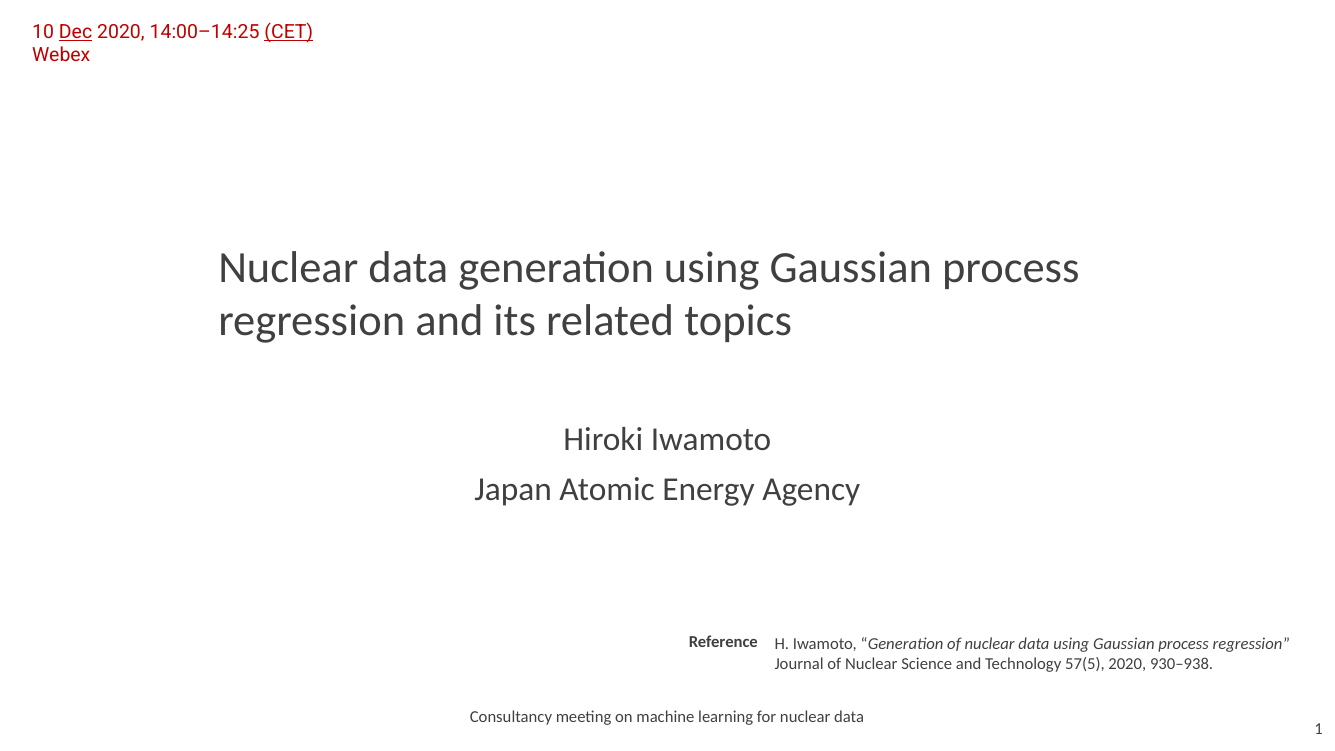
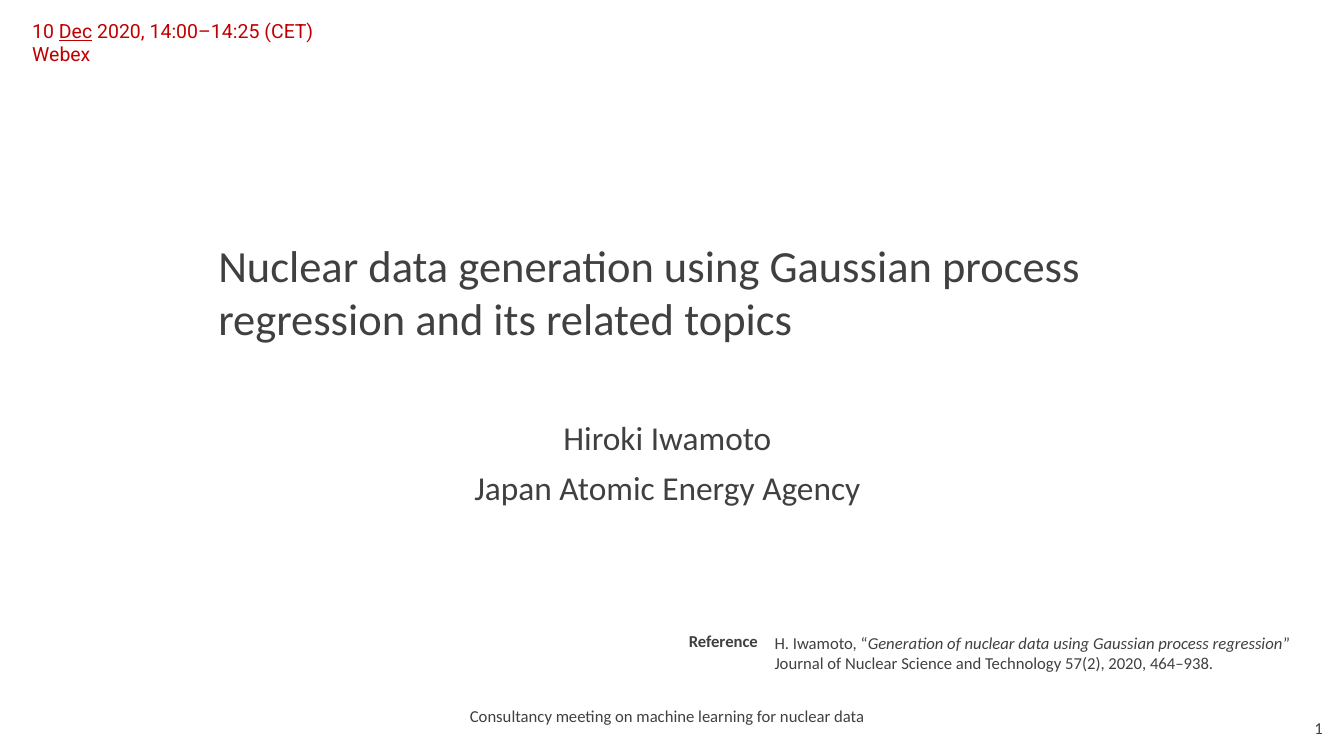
CET underline: present -> none
57(5: 57(5 -> 57(2
930–938: 930–938 -> 464–938
